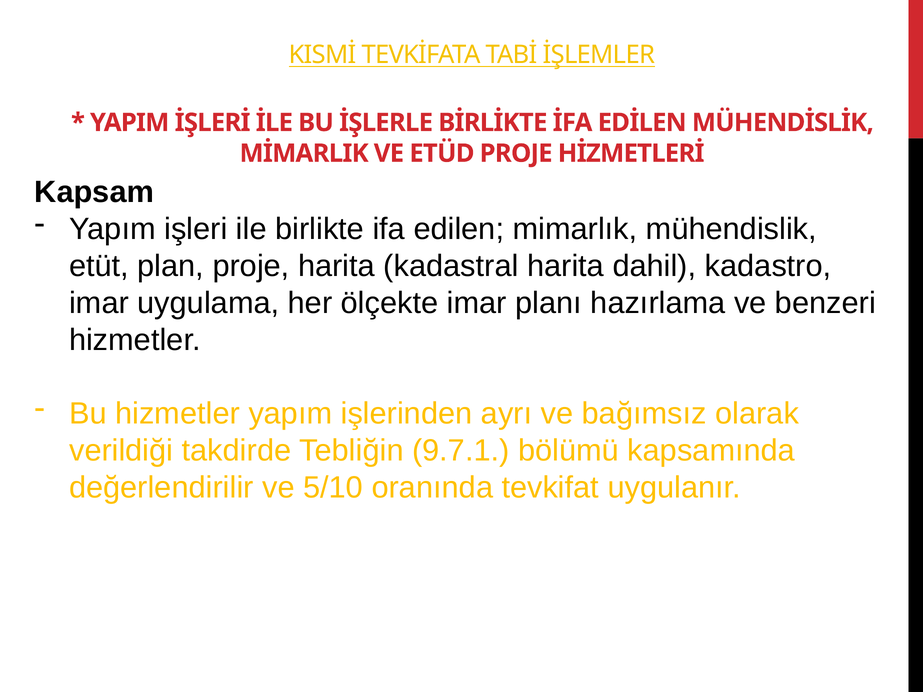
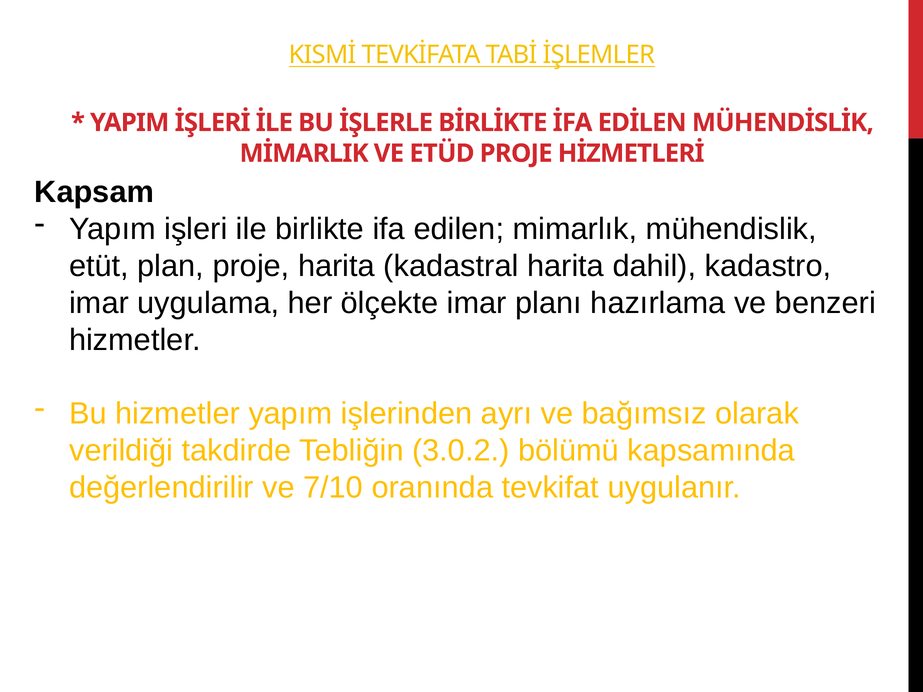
9.7.1: 9.7.1 -> 3.0.2
5/10: 5/10 -> 7/10
